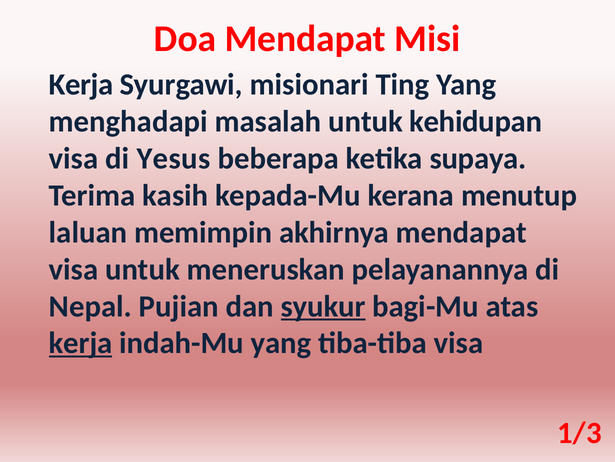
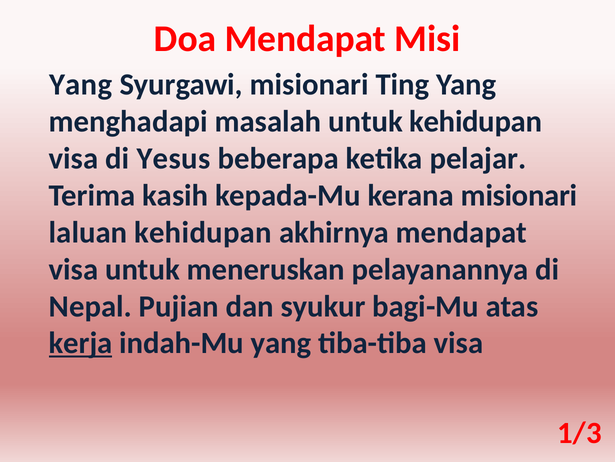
Kerja at (81, 84): Kerja -> Yang
supaya: supaya -> pelajar
kerana menutup: menutup -> misionari
laluan memimpin: memimpin -> kehidupan
syukur underline: present -> none
